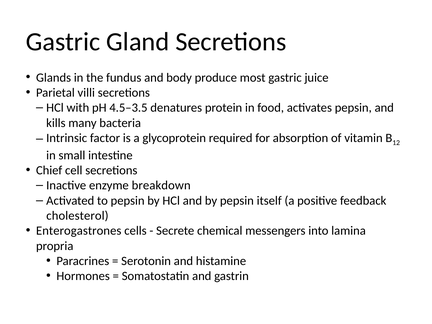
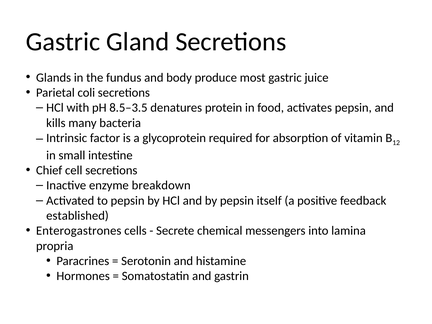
villi: villi -> coli
4.5–3.5: 4.5–3.5 -> 8.5–3.5
cholesterol: cholesterol -> established
